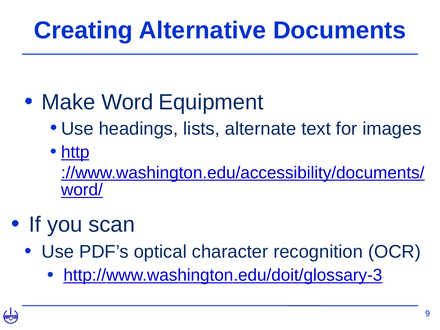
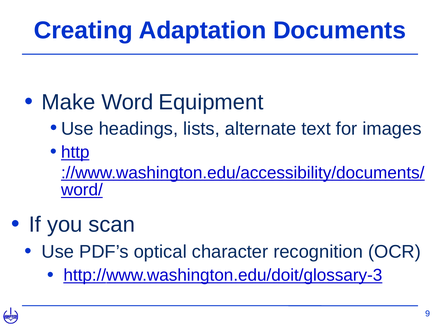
Alternative: Alternative -> Adaptation
